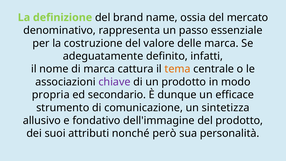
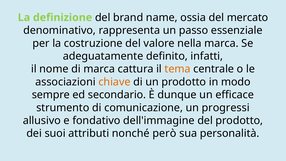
delle: delle -> nella
chiave colour: purple -> orange
propria: propria -> sempre
sintetizza: sintetizza -> progressi
